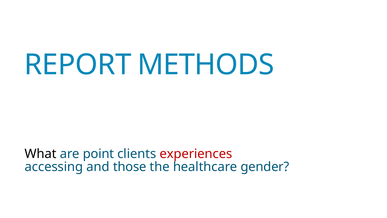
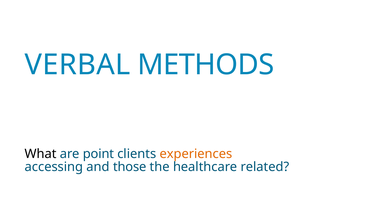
REPORT: REPORT -> VERBAL
experiences colour: red -> orange
gender: gender -> related
